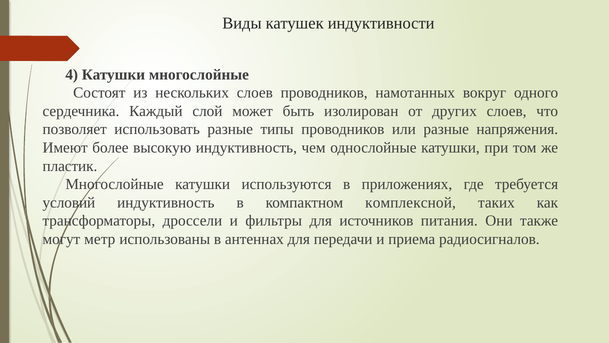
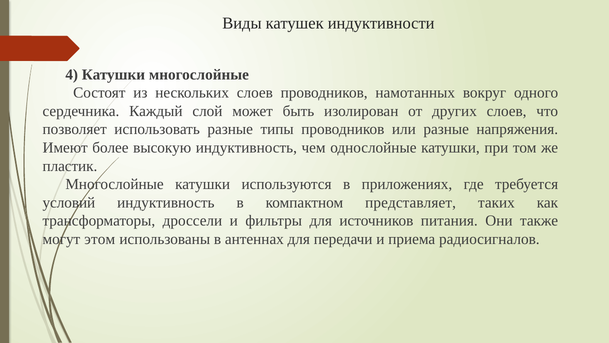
комплексной: комплексной -> представляет
метр: метр -> этом
